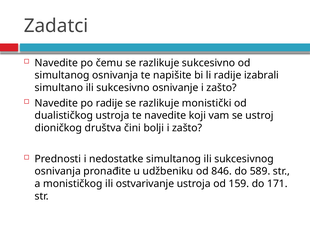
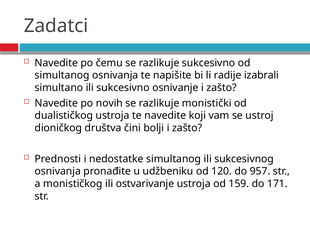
po radije: radije -> novih
846: 846 -> 120
589: 589 -> 957
